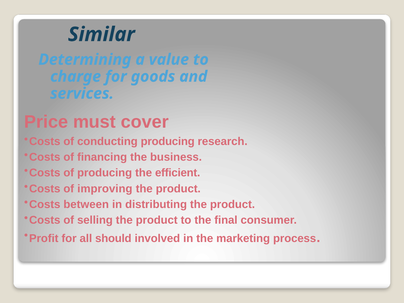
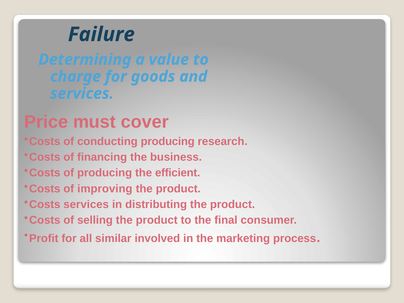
Similar: Similar -> Failure
Costs between: between -> services
should: should -> similar
